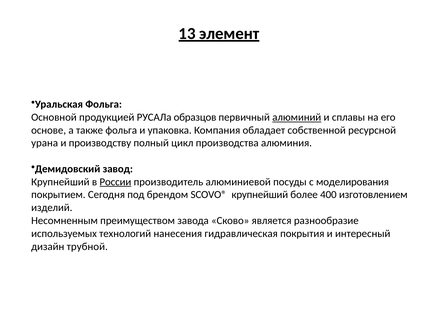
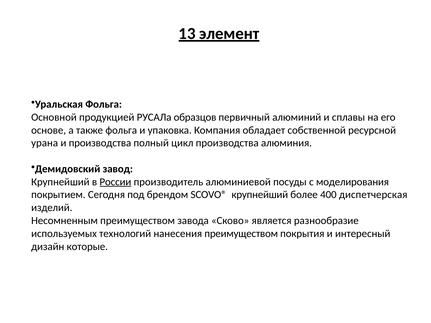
алюминий underline: present -> none
и производству: производству -> производства
изготовлением: изготовлением -> диспетчерская
нанесения гидравлическая: гидравлическая -> преимуществом
трубной: трубной -> которые
